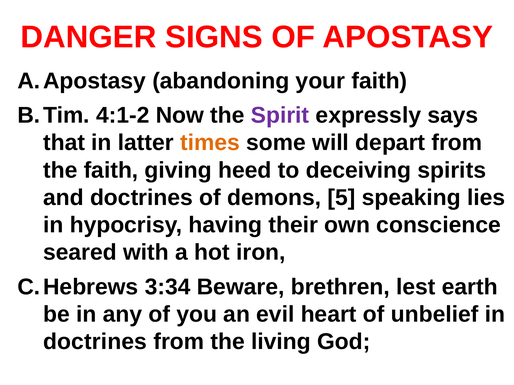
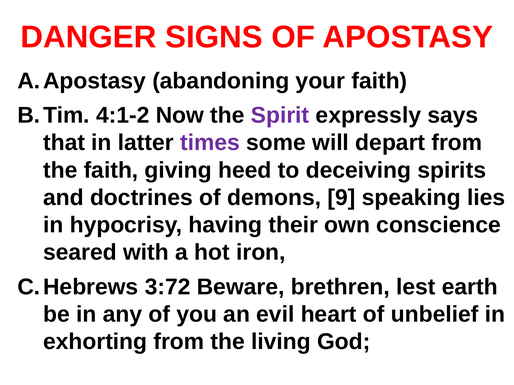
times colour: orange -> purple
5: 5 -> 9
3:34: 3:34 -> 3:72
doctrines at (95, 342): doctrines -> exhorting
